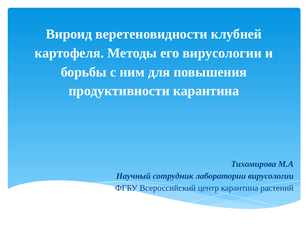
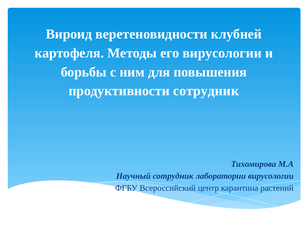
продуктивности карантина: карантина -> сотрудник
